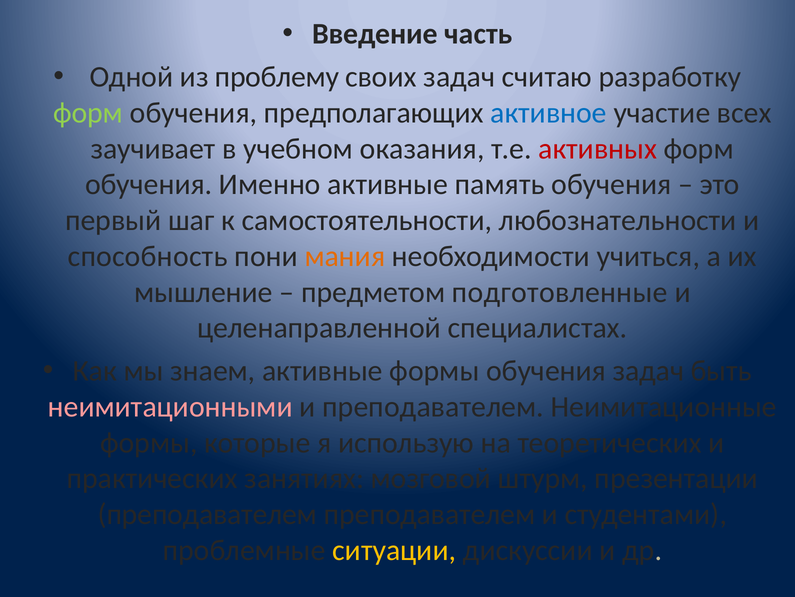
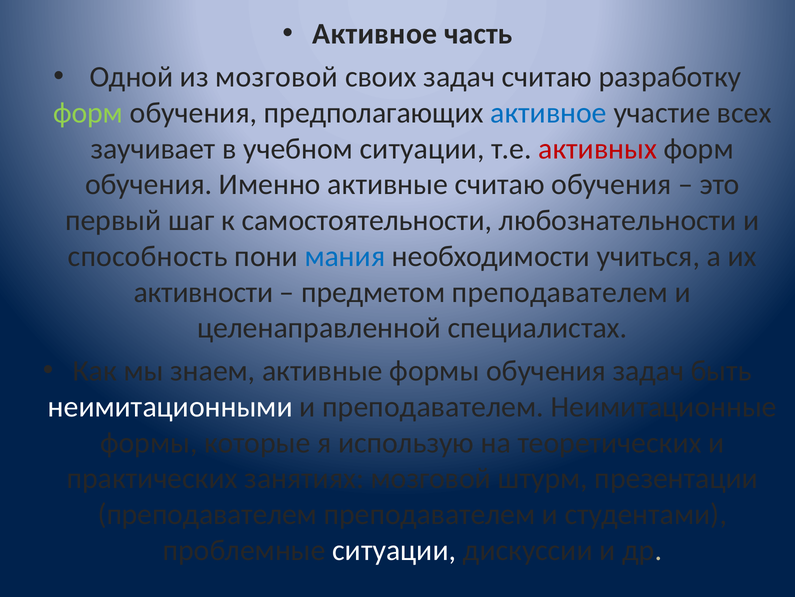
Введение at (375, 34): Введение -> Активное
из проблему: проблему -> мозговой
учебном оказания: оказания -> ситуации
активные память: память -> считаю
мания colour: orange -> blue
мышление: мышление -> активности
предметом подготовленные: подготовленные -> преподавателем
неимитационными colour: pink -> white
ситуации at (394, 550) colour: yellow -> white
